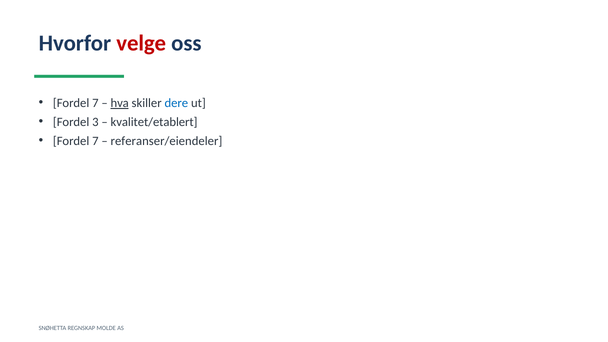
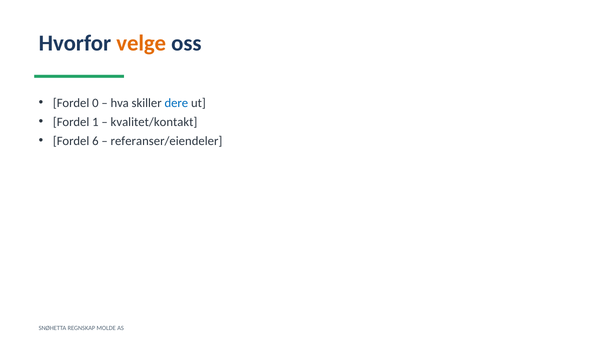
velge colour: red -> orange
7 at (95, 103): 7 -> 0
hva underline: present -> none
3: 3 -> 1
kvalitet/etablert: kvalitet/etablert -> kvalitet/kontakt
7 at (95, 141): 7 -> 6
